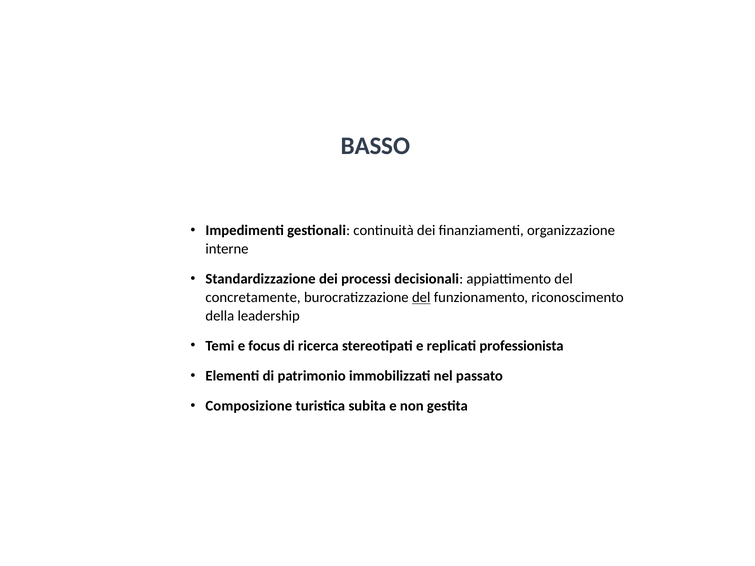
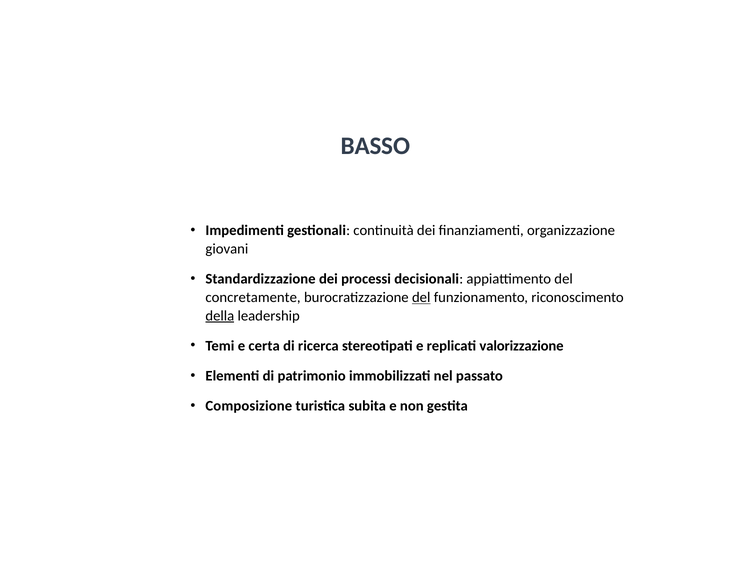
interne: interne -> giovani
della underline: none -> present
focus: focus -> certa
professionista: professionista -> valorizzazione
